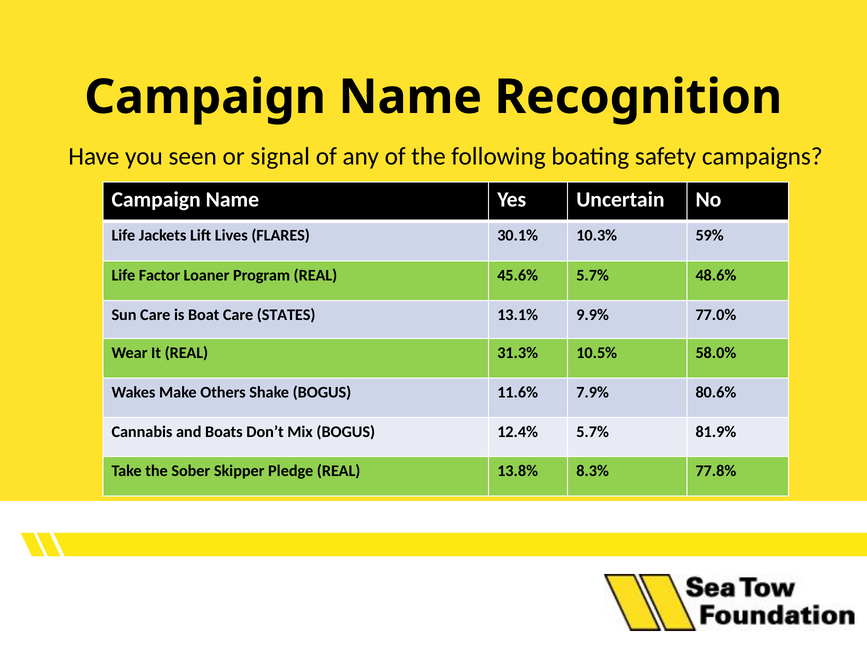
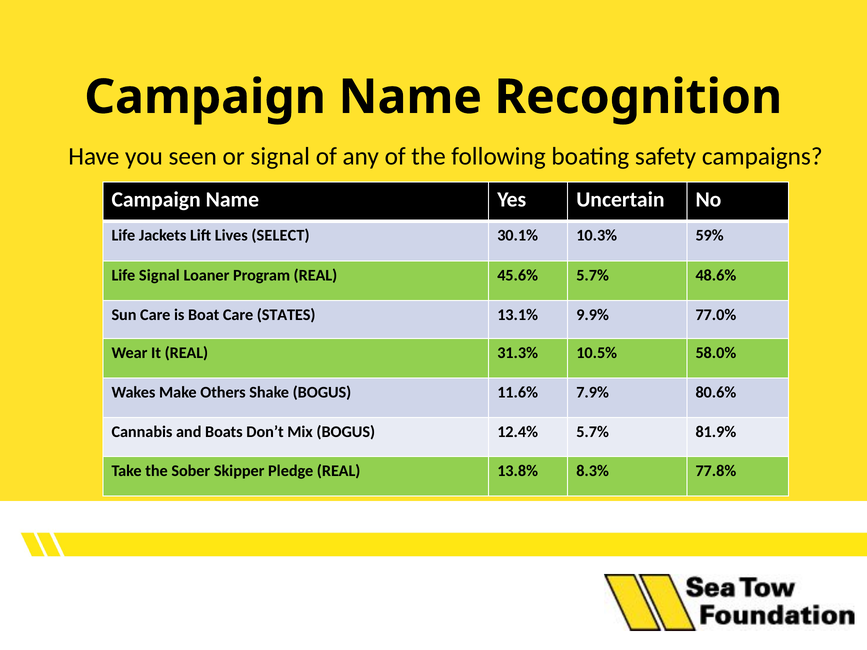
FLARES: FLARES -> SELECT
Life Factor: Factor -> Signal
